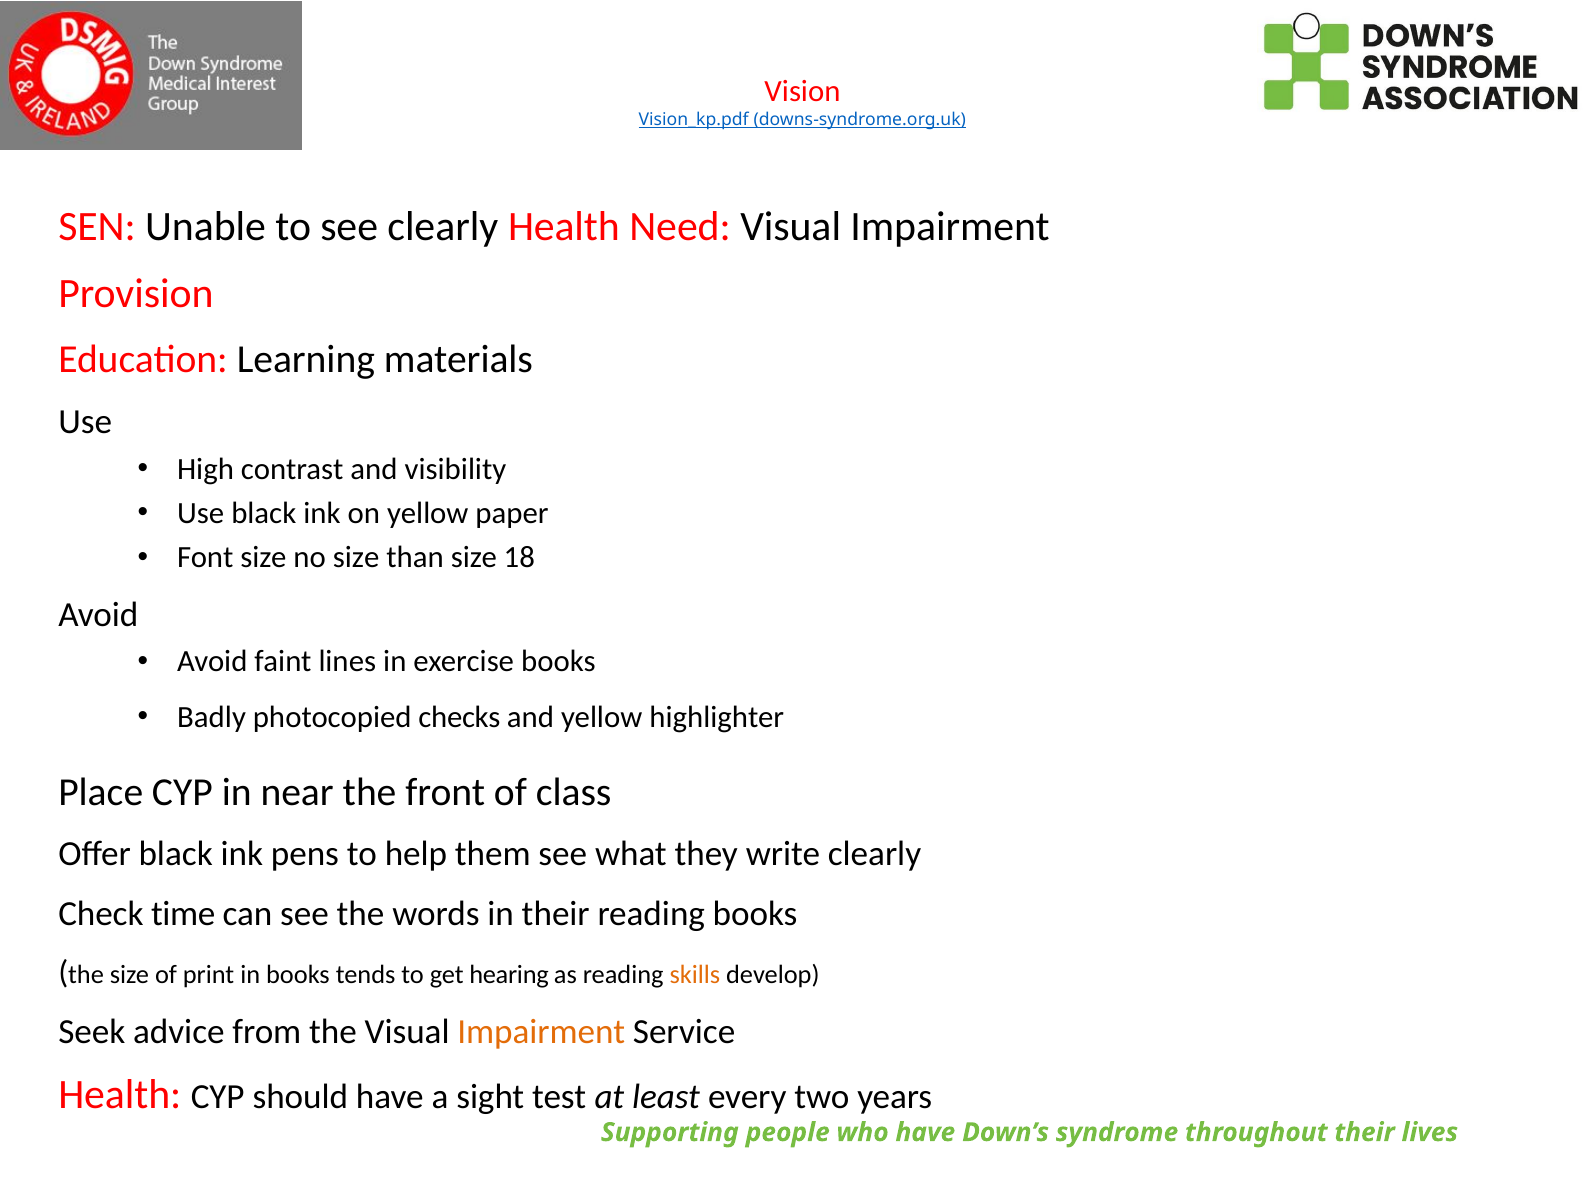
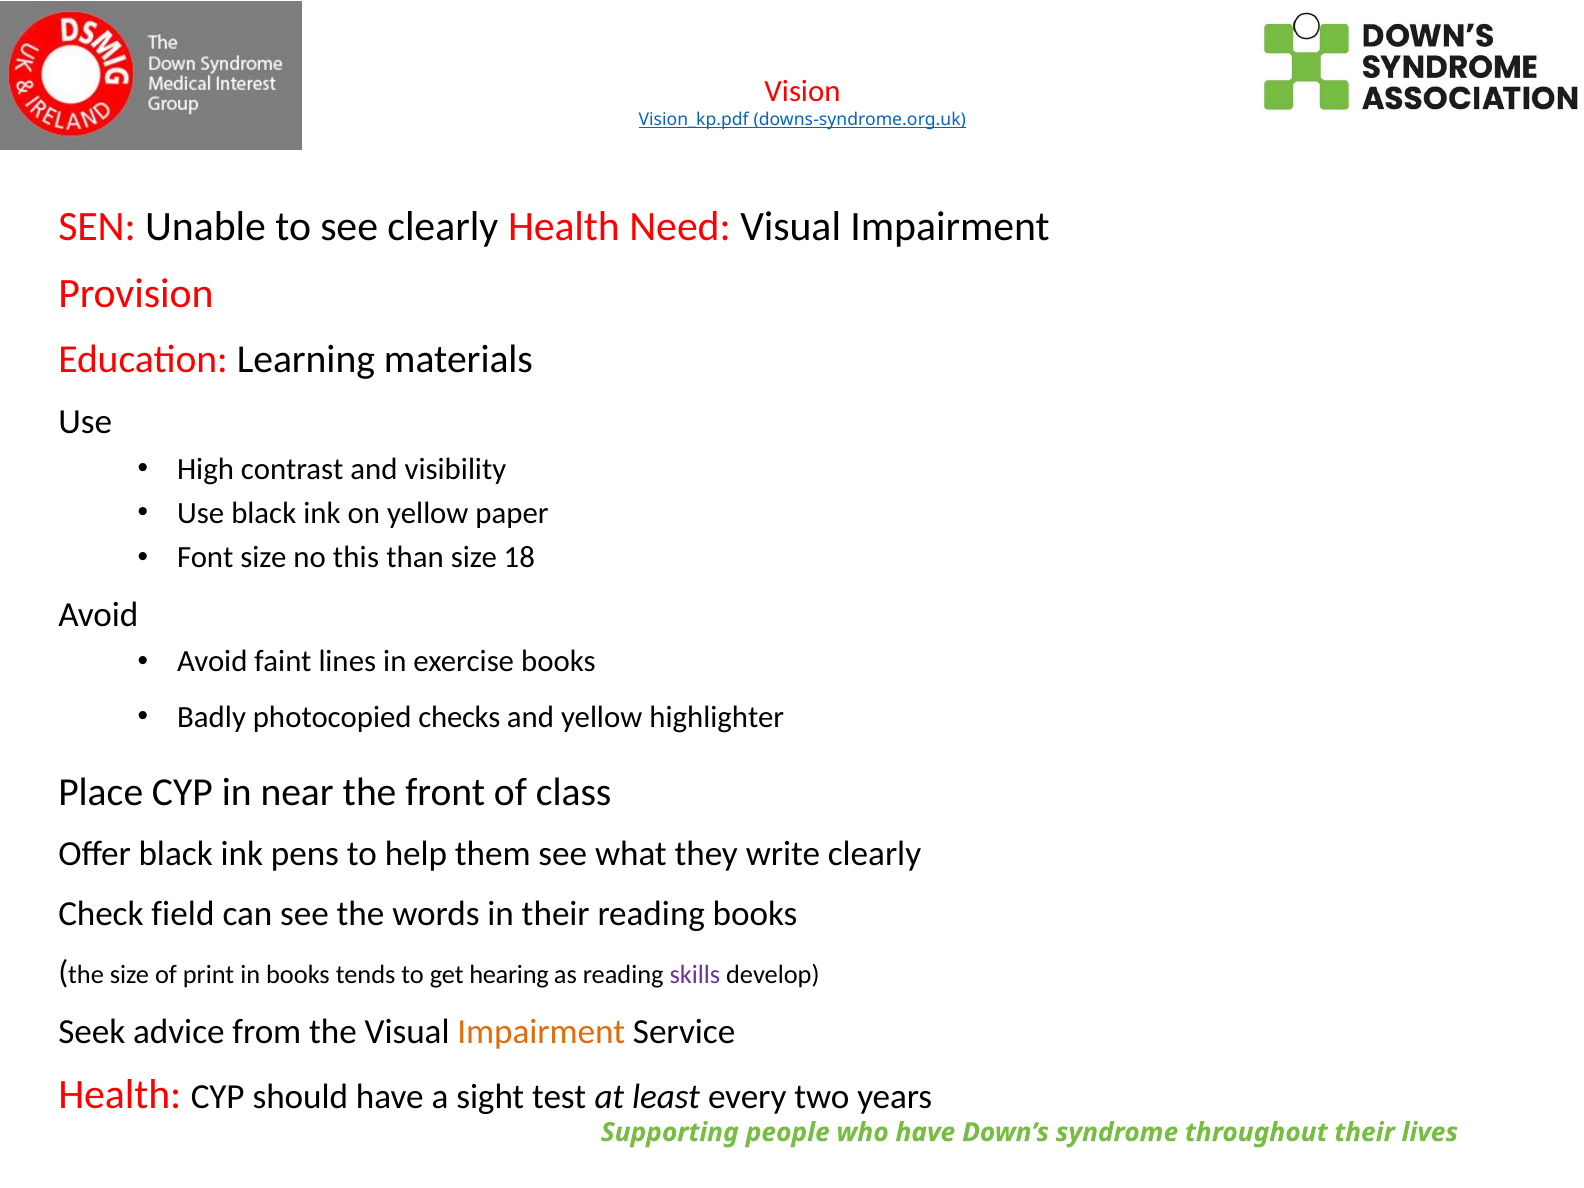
no size: size -> this
time: time -> field
skills colour: orange -> purple
